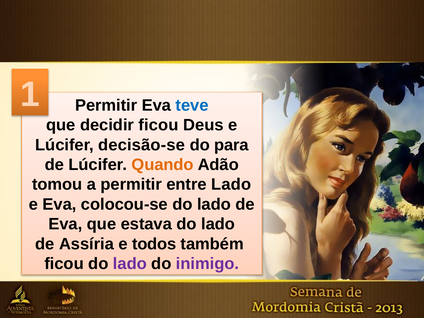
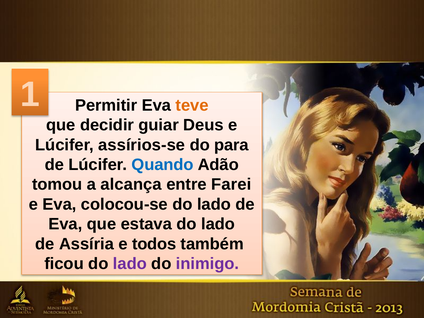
teve colour: blue -> orange
decidir ficou: ficou -> guiar
decisão-se: decisão-se -> assírios-se
Quando colour: orange -> blue
a permitir: permitir -> alcança
entre Lado: Lado -> Farei
